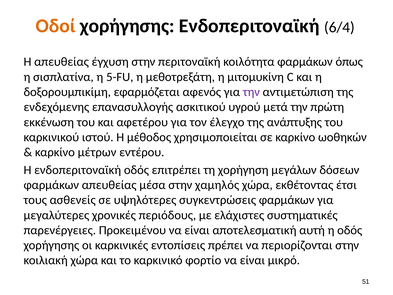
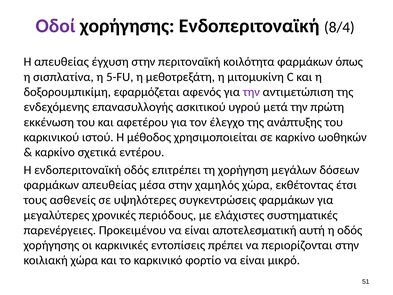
Οδοί colour: orange -> purple
6/4: 6/4 -> 8/4
μέτρων: μέτρων -> σχετικά
